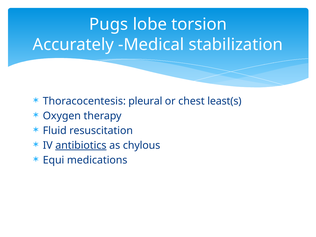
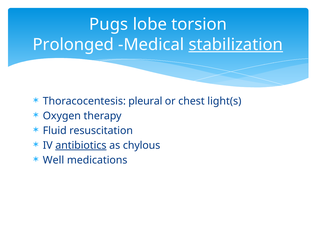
Accurately: Accurately -> Prolonged
stabilization underline: none -> present
least(s: least(s -> light(s
Equi: Equi -> Well
